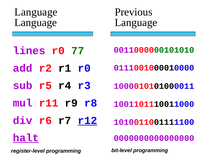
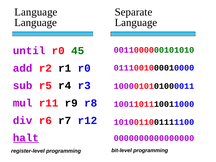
Previous: Previous -> Separate
lines: lines -> until
77: 77 -> 45
r12 underline: present -> none
